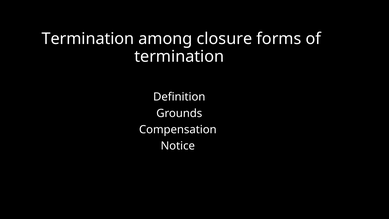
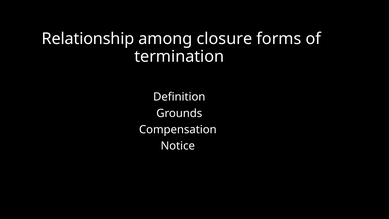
Termination at (88, 39): Termination -> Relationship
